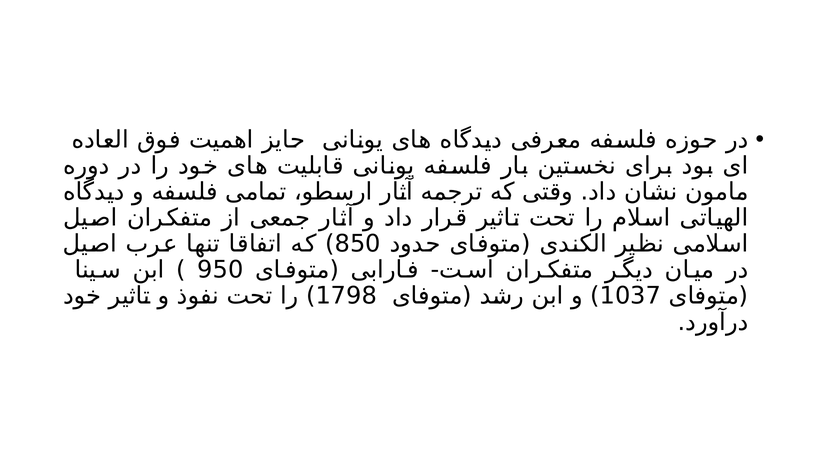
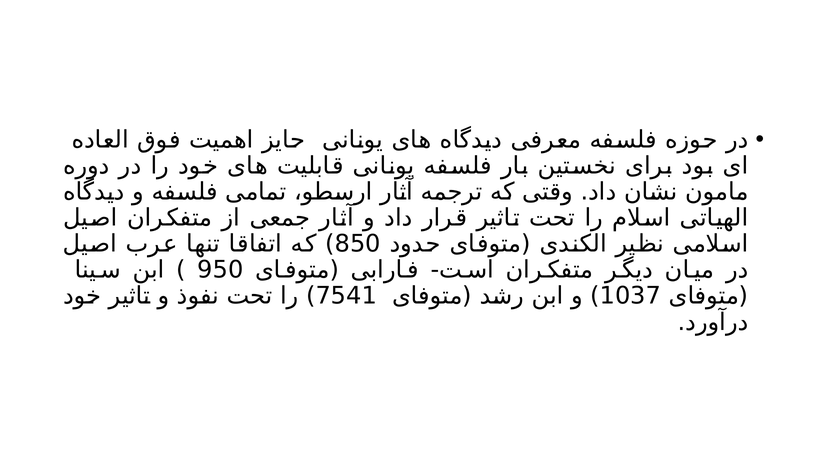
1798: 1798 -> 7541
